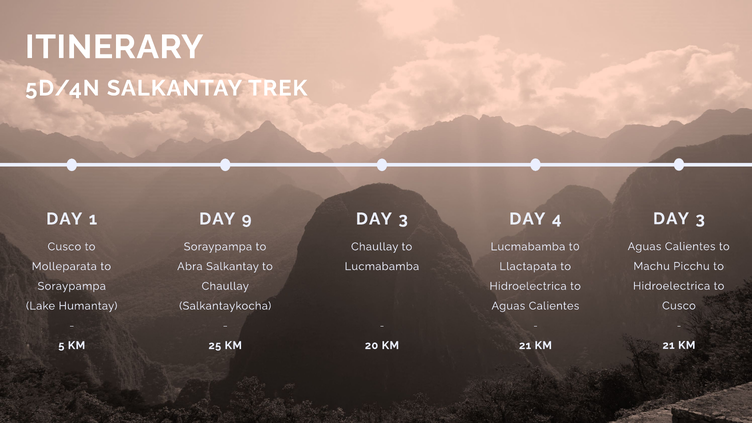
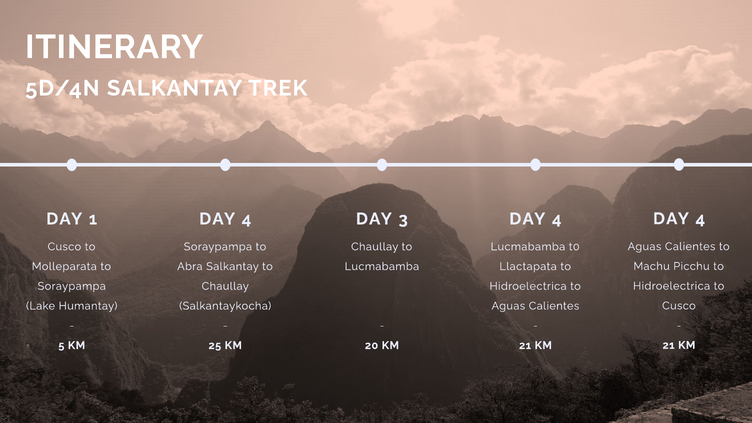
3 at (700, 219): 3 -> 4
9 at (247, 219): 9 -> 4
